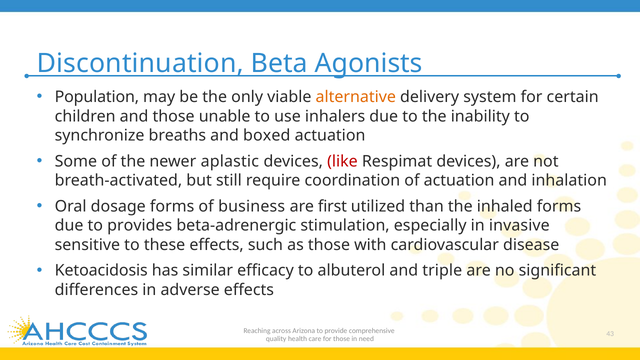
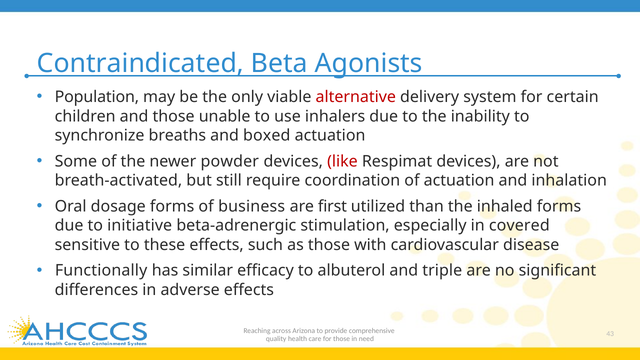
Discontinuation: Discontinuation -> Contraindicated
alternative colour: orange -> red
aplastic: aplastic -> powder
provides: provides -> initiative
invasive: invasive -> covered
Ketoacidosis: Ketoacidosis -> Functionally
